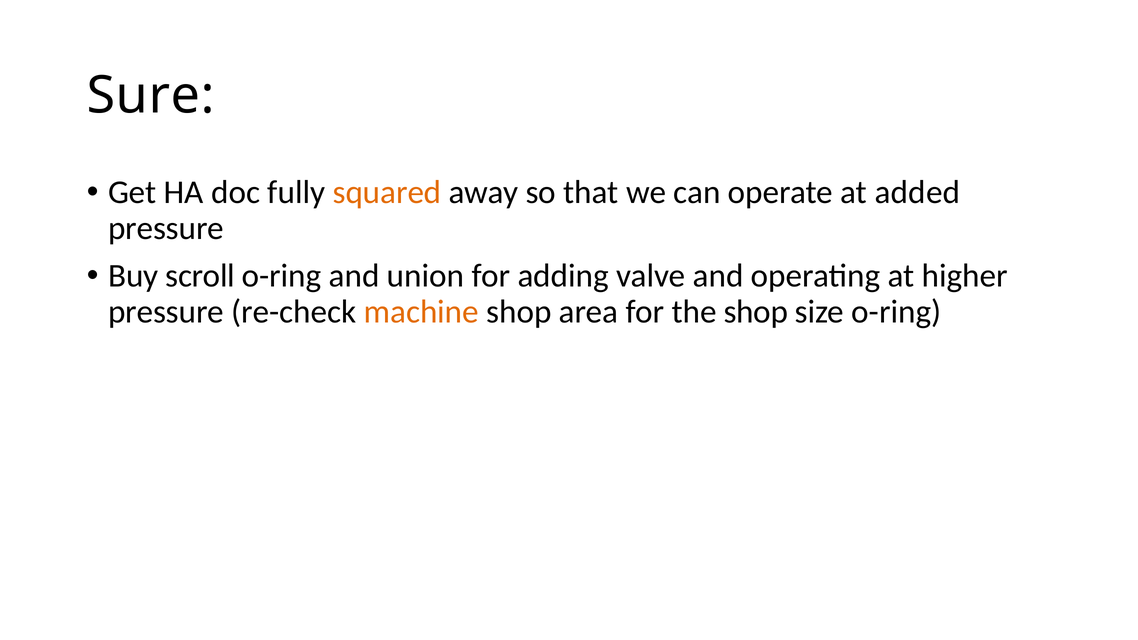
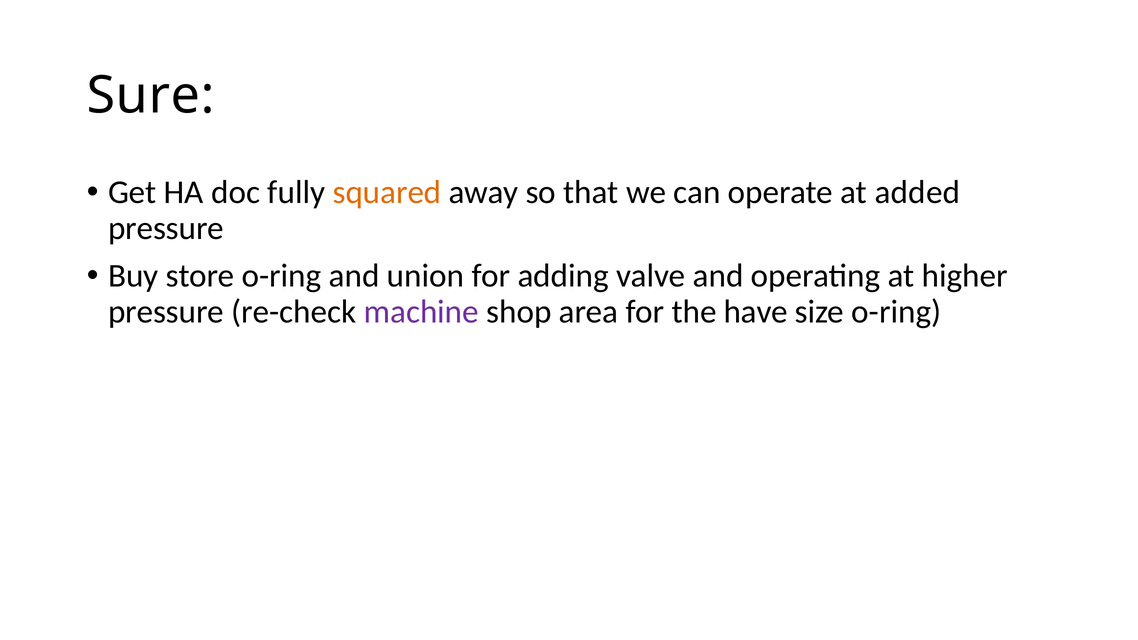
scroll: scroll -> store
machine colour: orange -> purple
the shop: shop -> have
